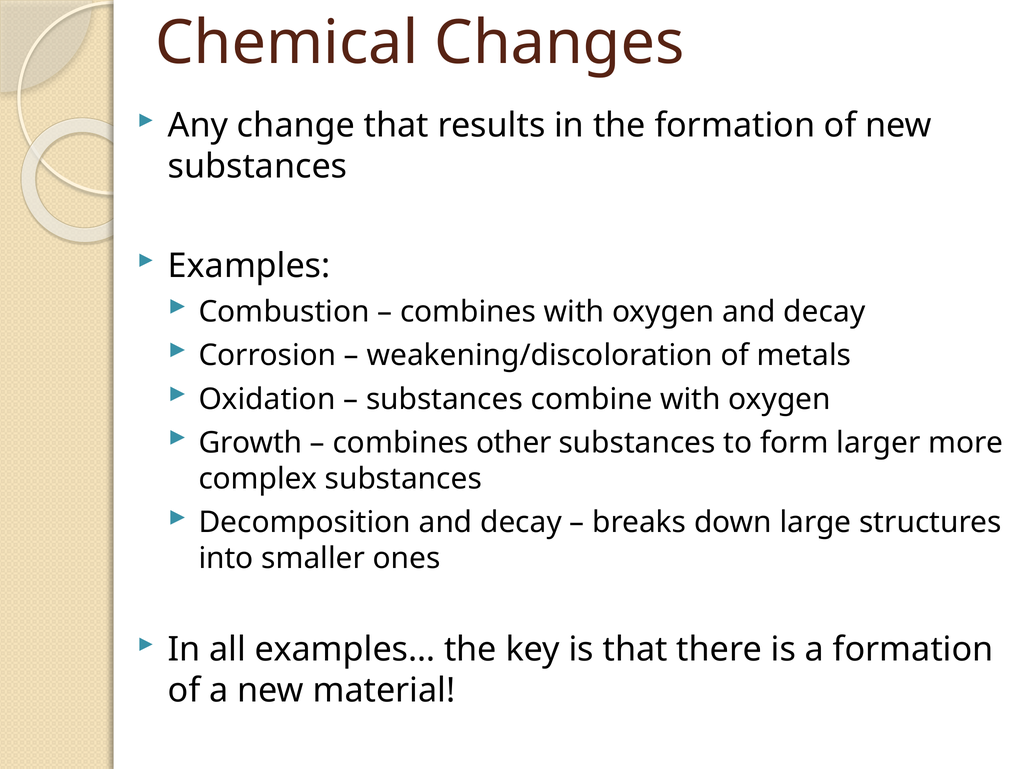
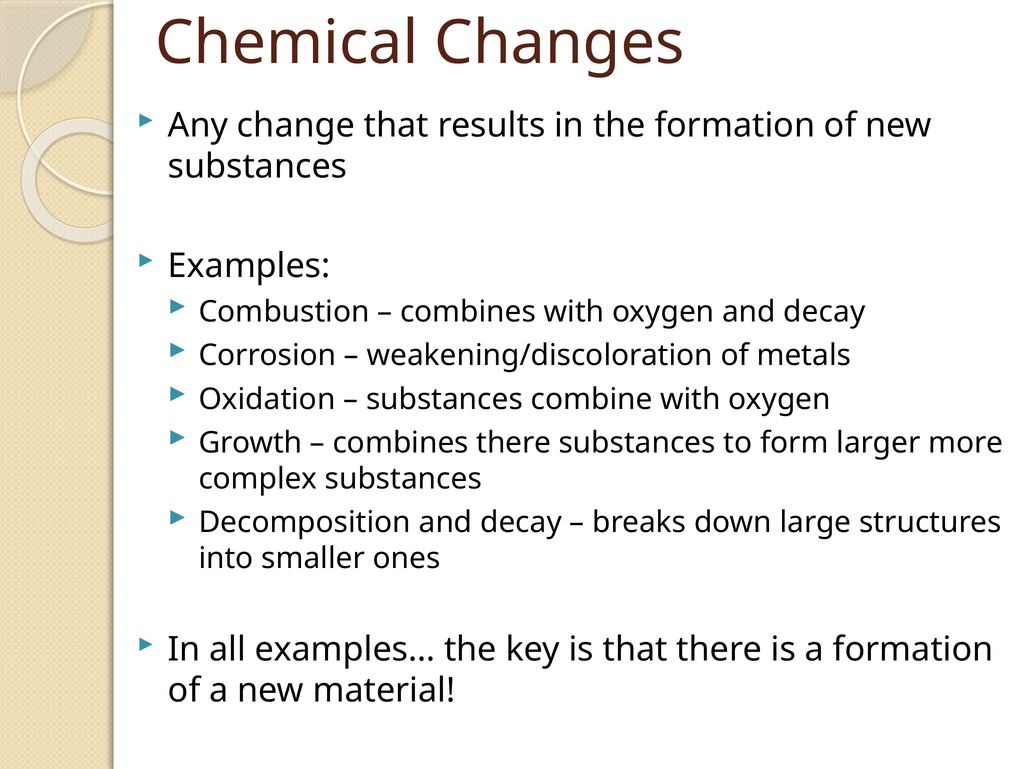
combines other: other -> there
